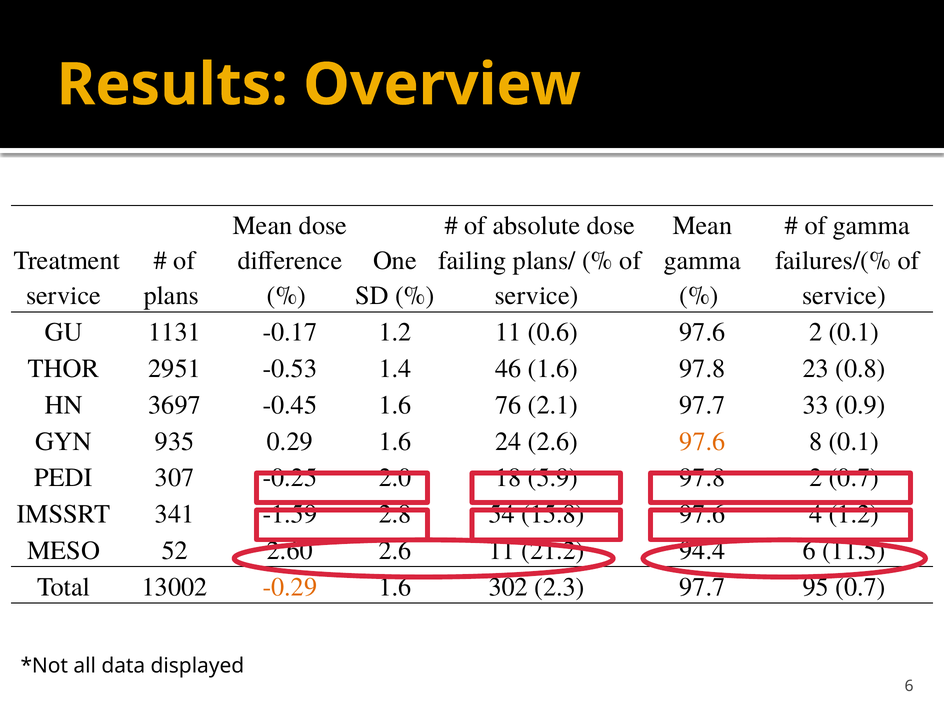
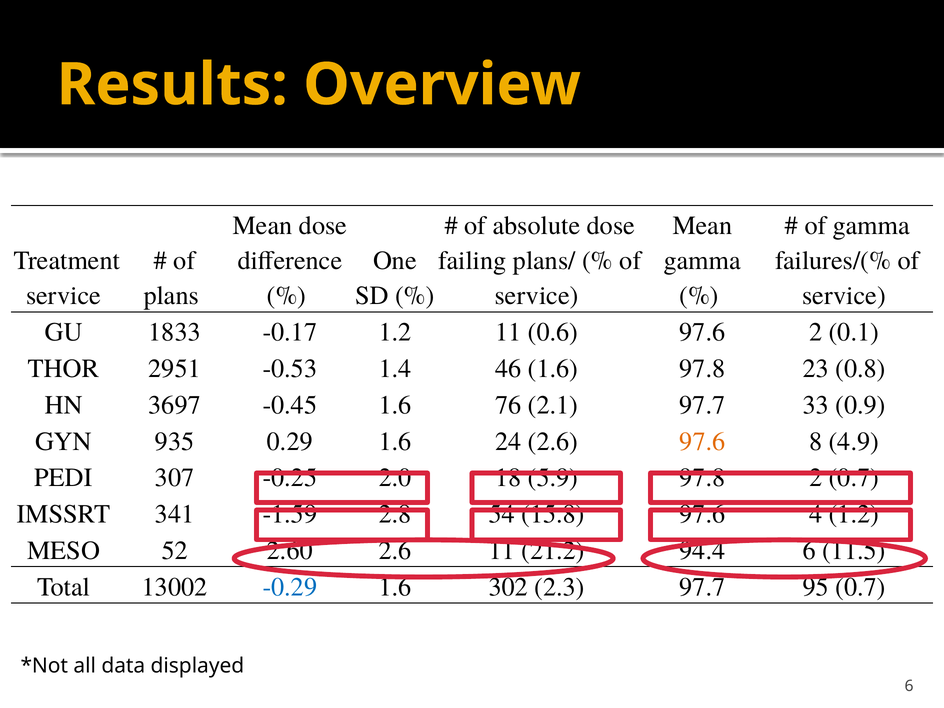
1131: 1131 -> 1833
8 0.1: 0.1 -> 4.9
-0.29 colour: orange -> blue
